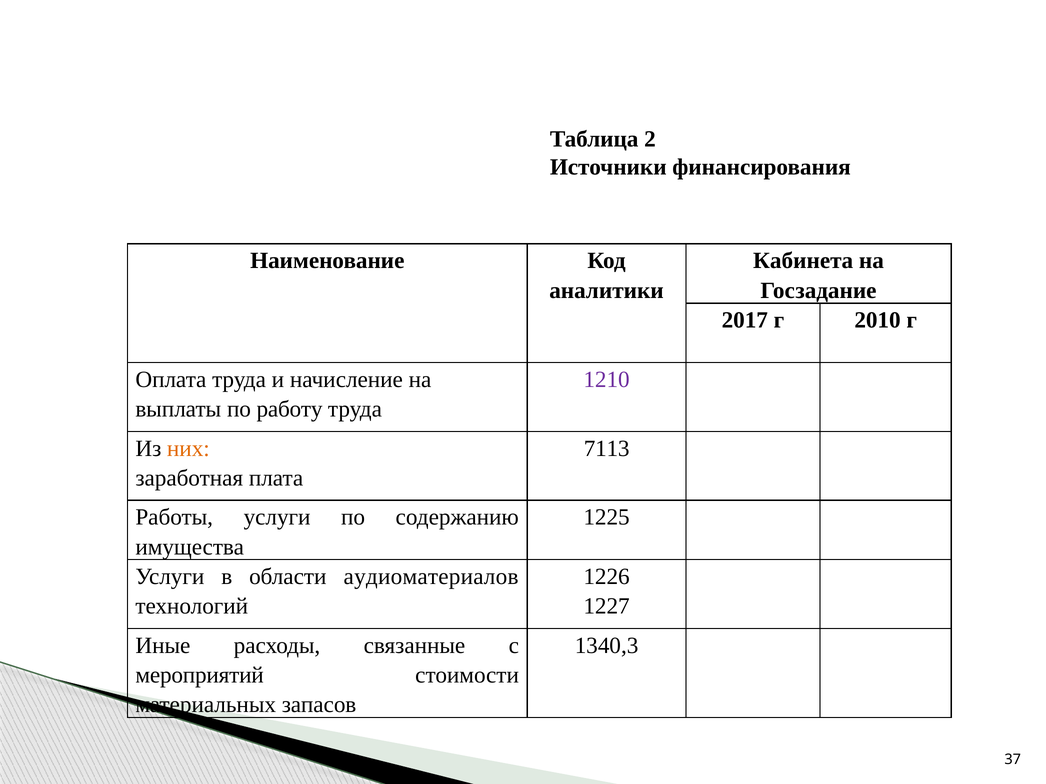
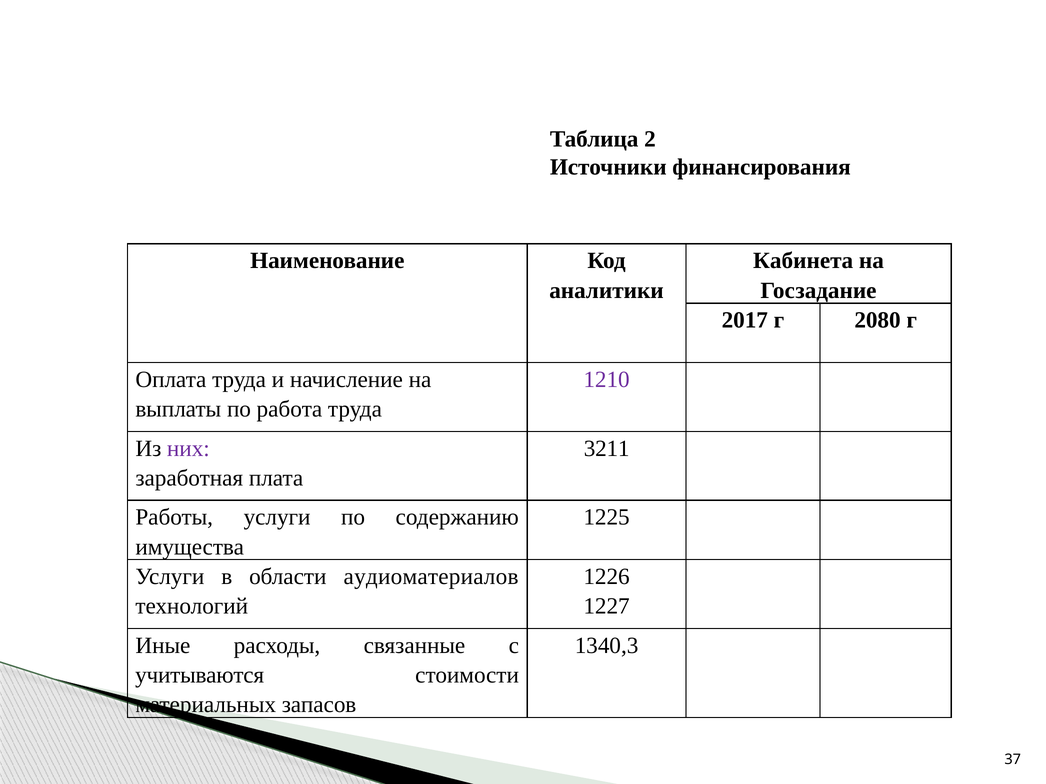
2010: 2010 -> 2080
работу: работу -> работа
них colour: orange -> purple
7113: 7113 -> 3211
мероприятий: мероприятий -> учитываются
